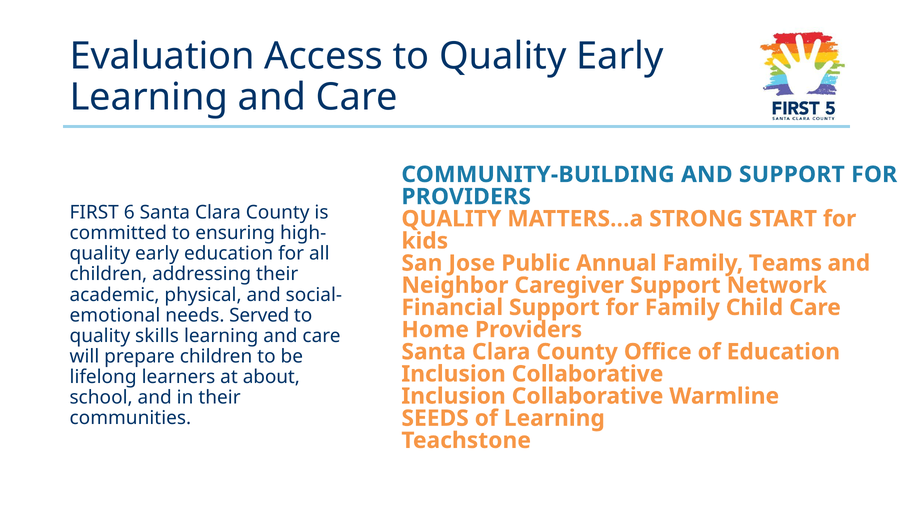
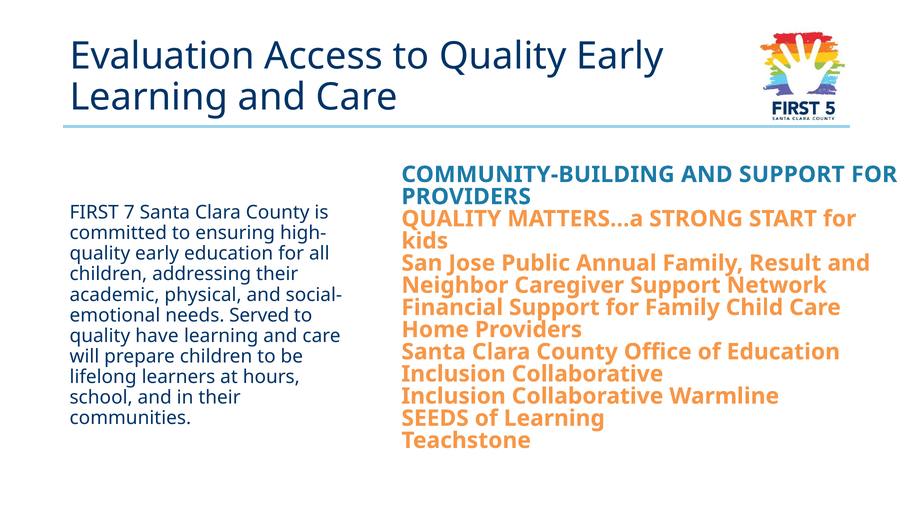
6: 6 -> 7
Teams: Teams -> Result
skills: skills -> have
about: about -> hours
